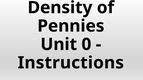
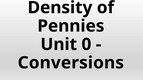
Instructions: Instructions -> Conversions
